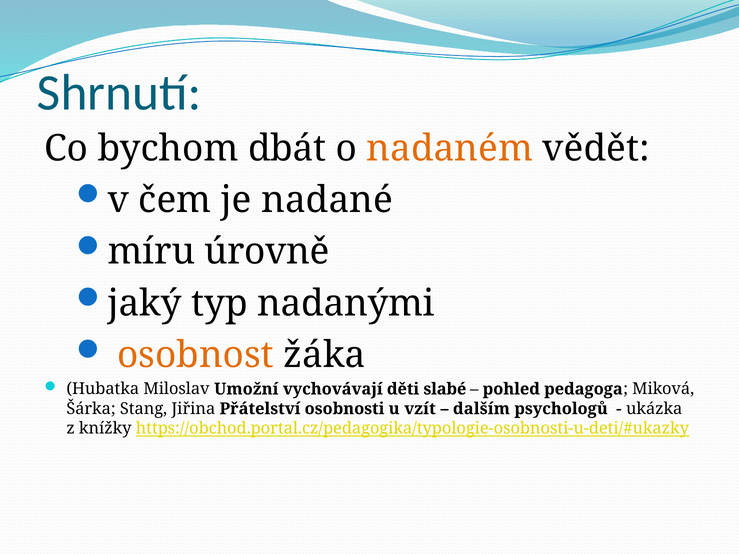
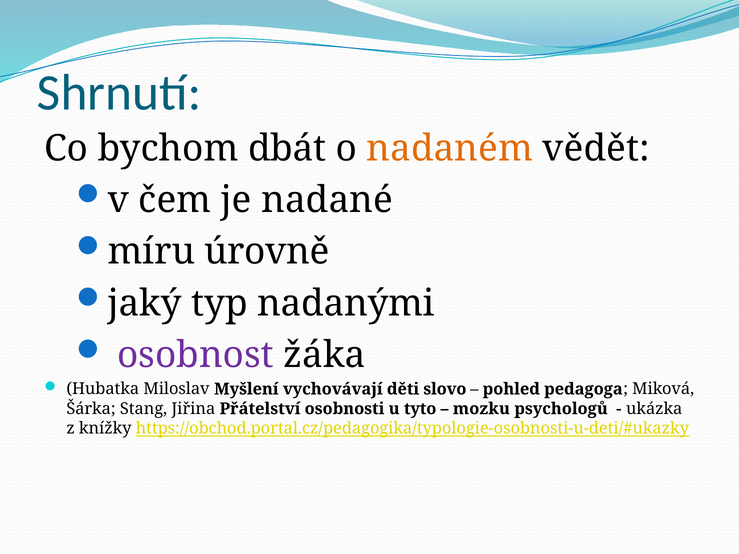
osobnost colour: orange -> purple
Umožní: Umožní -> Myšlení
slabé: slabé -> slovo
vzít: vzít -> tyto
dalším: dalším -> mozku
